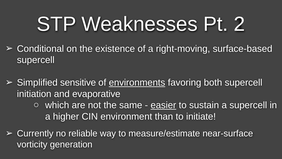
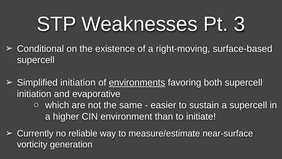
2: 2 -> 3
Simplified sensitive: sensitive -> initiation
easier underline: present -> none
